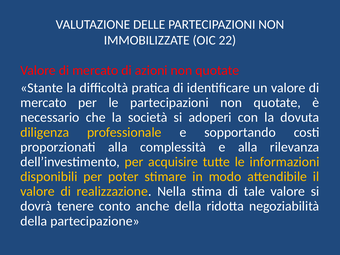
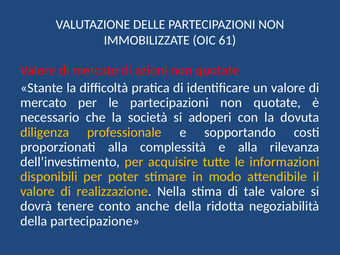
22: 22 -> 61
